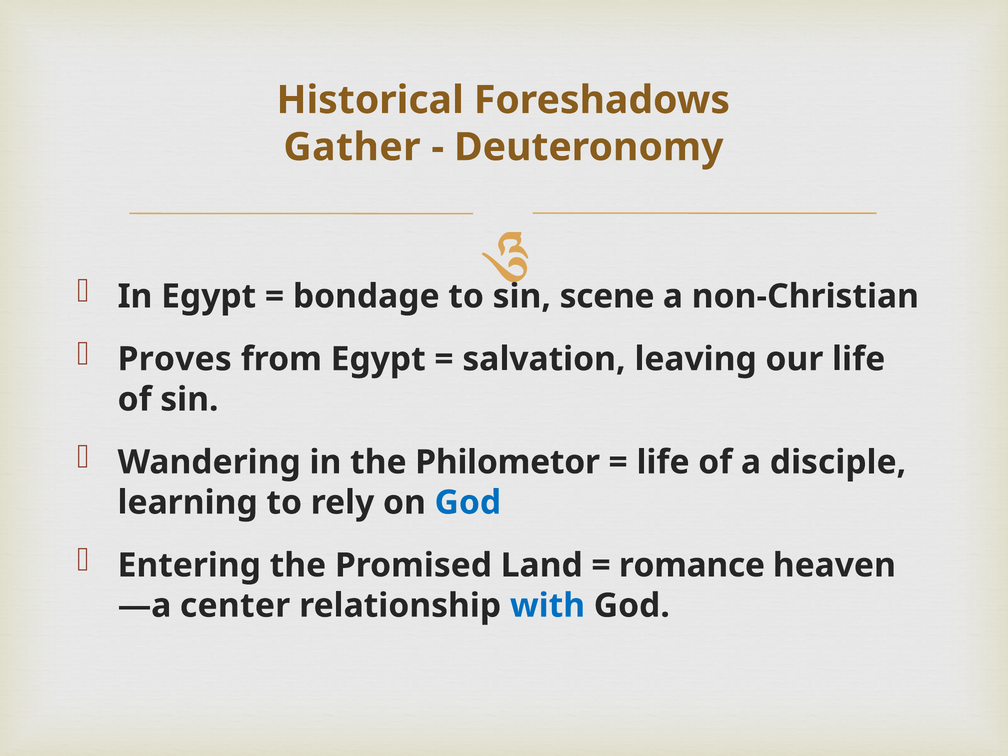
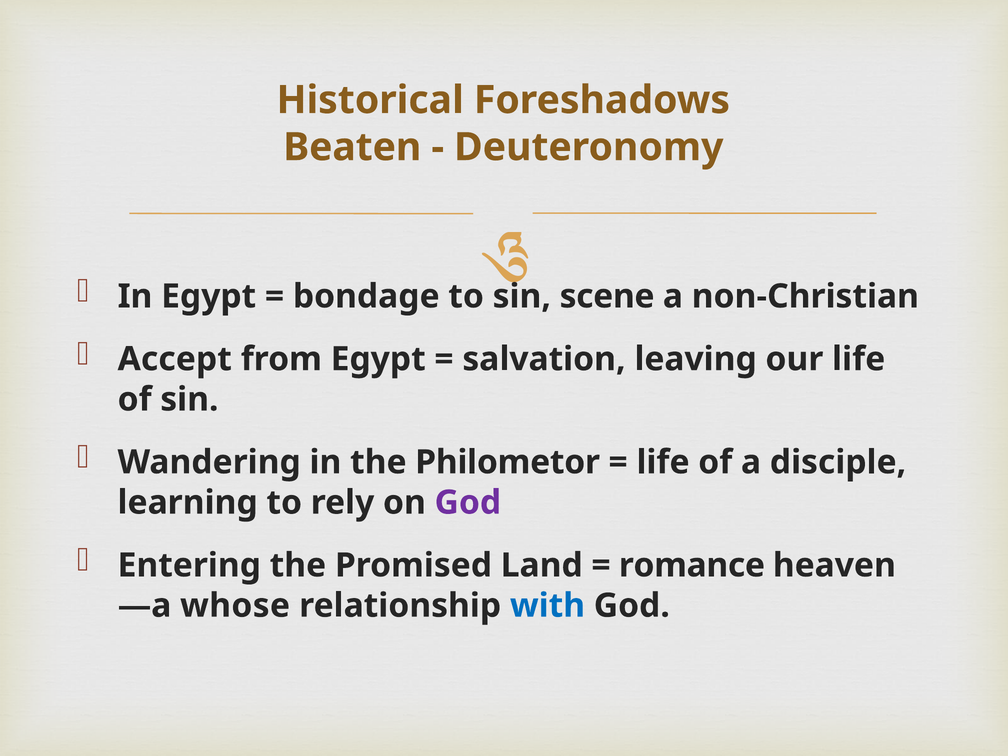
Gather: Gather -> Beaten
Proves: Proves -> Accept
God at (468, 503) colour: blue -> purple
center: center -> whose
